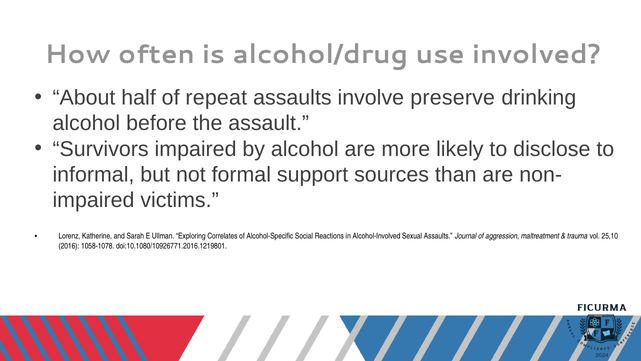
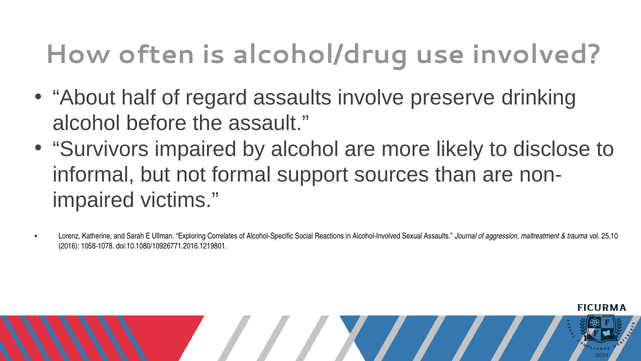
repeat: repeat -> regard
